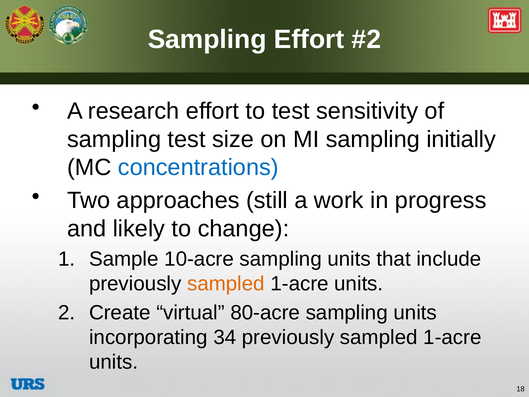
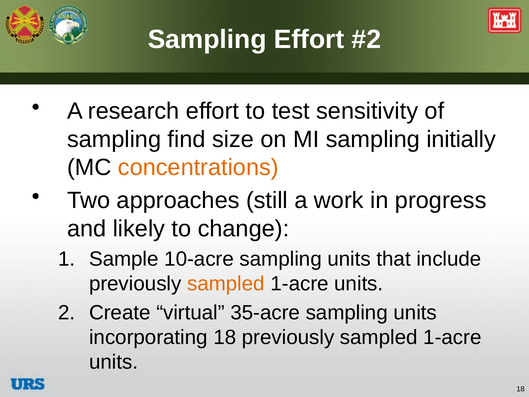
sampling test: test -> find
concentrations colour: blue -> orange
80-acre: 80-acre -> 35-acre
incorporating 34: 34 -> 18
